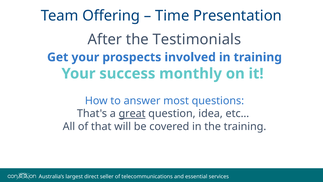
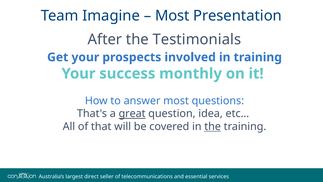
Offering: Offering -> Imagine
Time at (172, 16): Time -> Most
the at (213, 126) underline: none -> present
